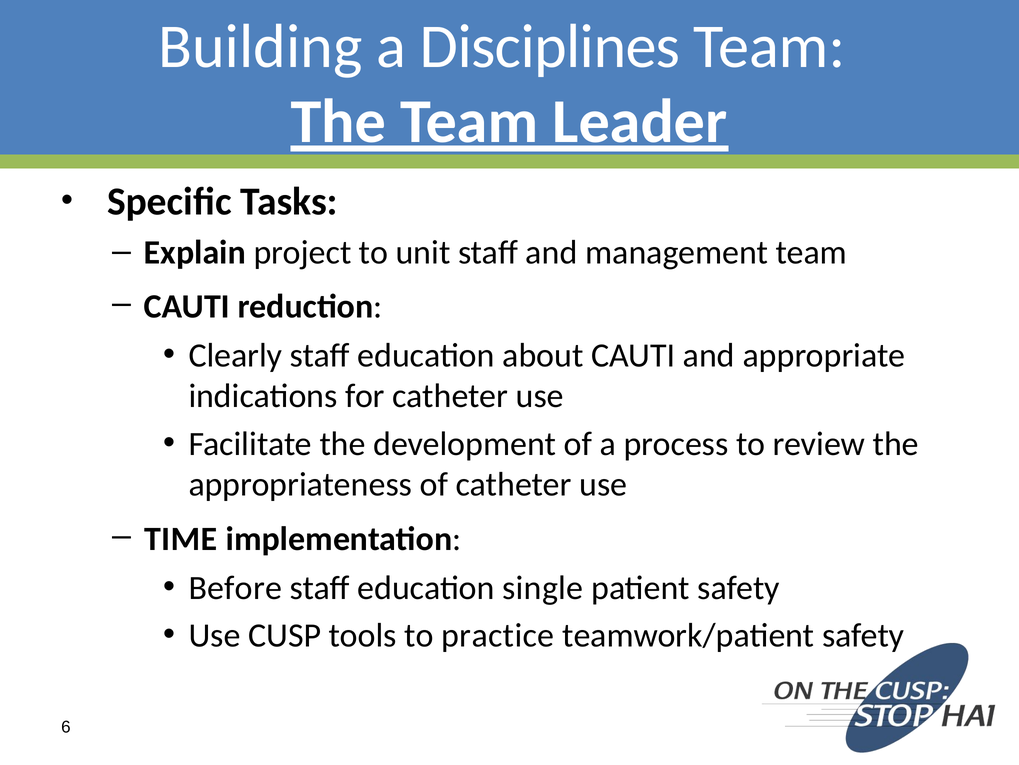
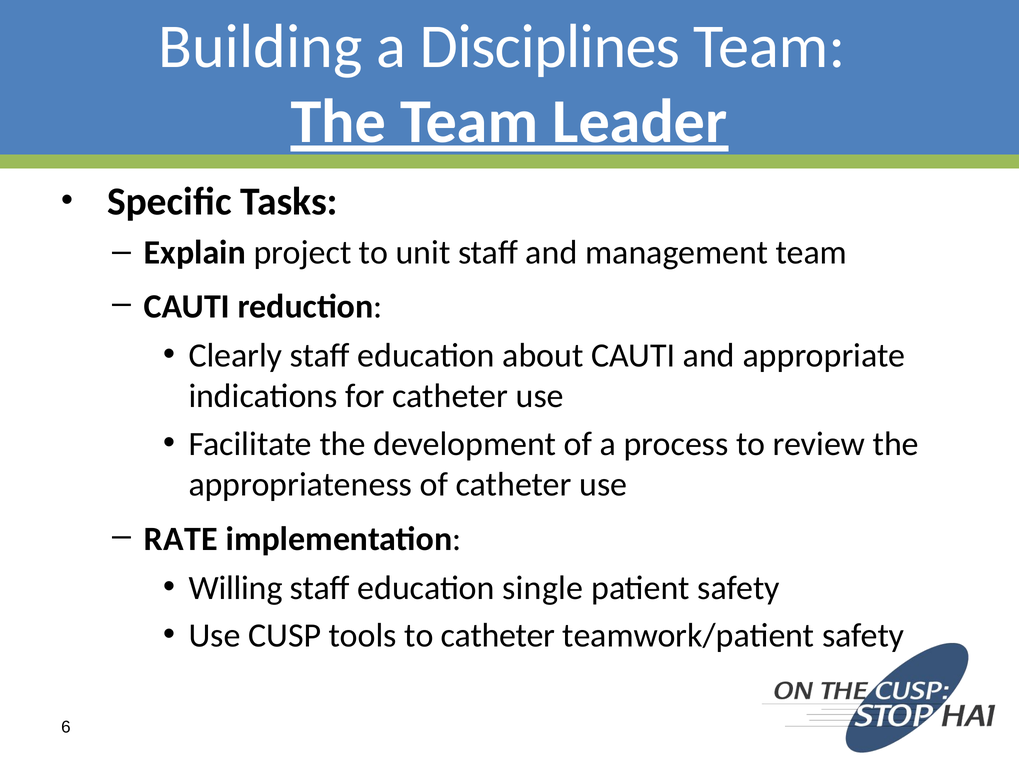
TIME: TIME -> RATE
Before: Before -> Willing
to practice: practice -> catheter
